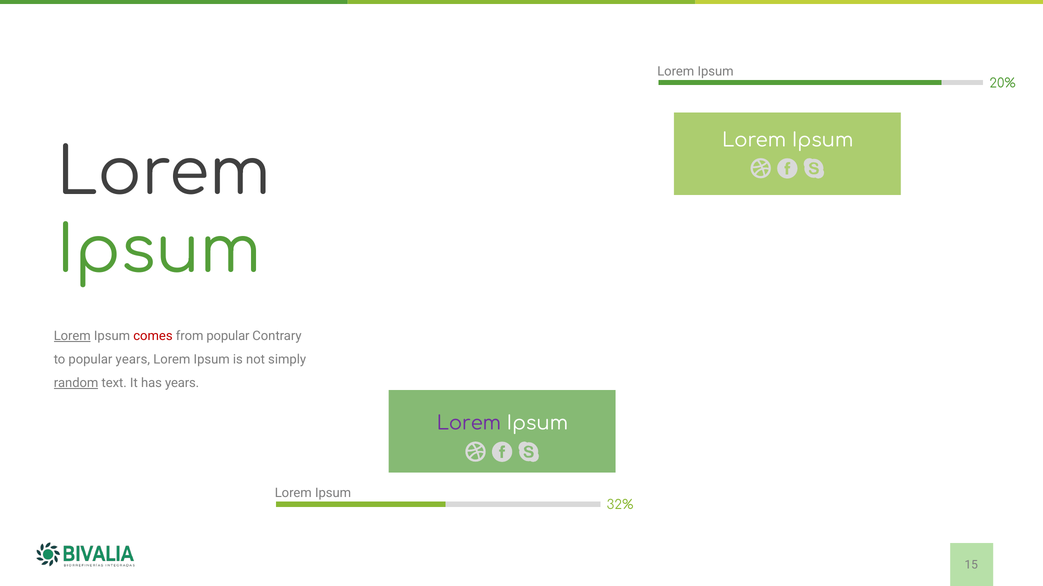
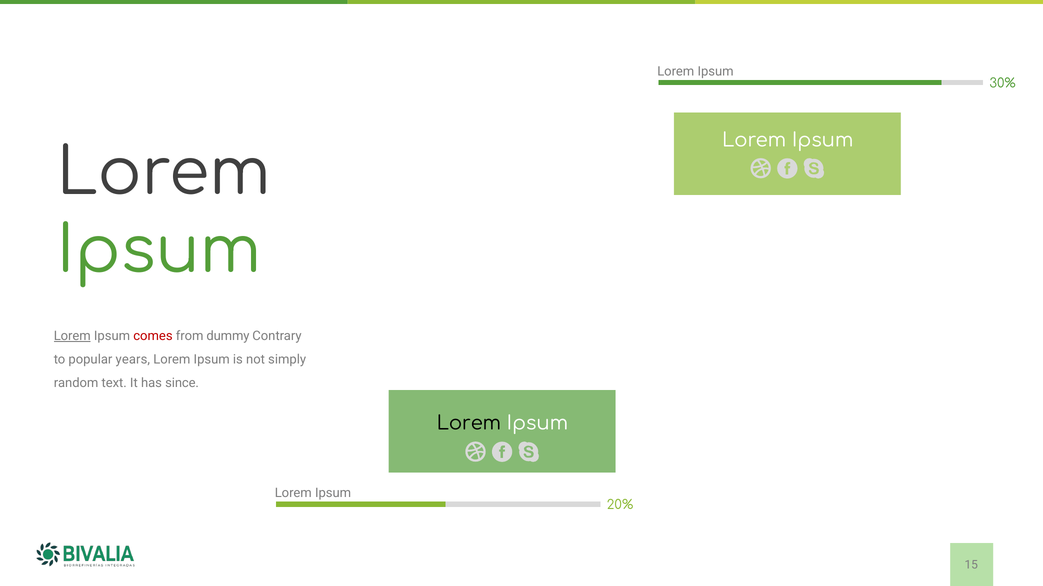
20%: 20% -> 30%
from popular: popular -> dummy
random underline: present -> none
has years: years -> since
Lorem at (469, 424) colour: purple -> black
32%: 32% -> 20%
